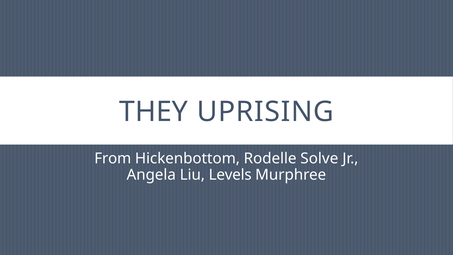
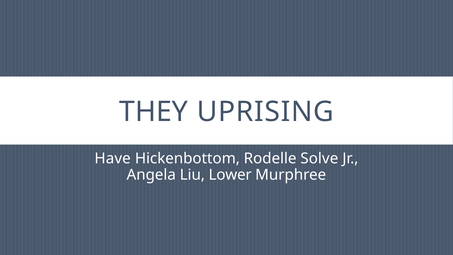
From: From -> Have
Levels: Levels -> Lower
